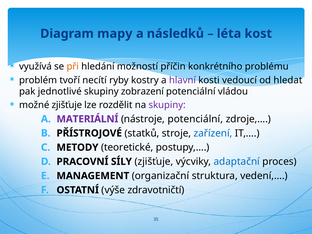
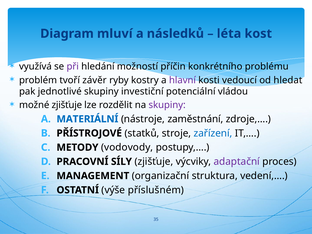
mapy: mapy -> mluví
při colour: orange -> purple
necítí: necítí -> závěr
zobrazení: zobrazení -> investiční
MATERIÁLNÍ colour: purple -> blue
nástroje potenciální: potenciální -> zaměstnání
teoretické: teoretické -> vodovody
adaptační colour: blue -> purple
zdravotničtí: zdravotničtí -> příslušném
